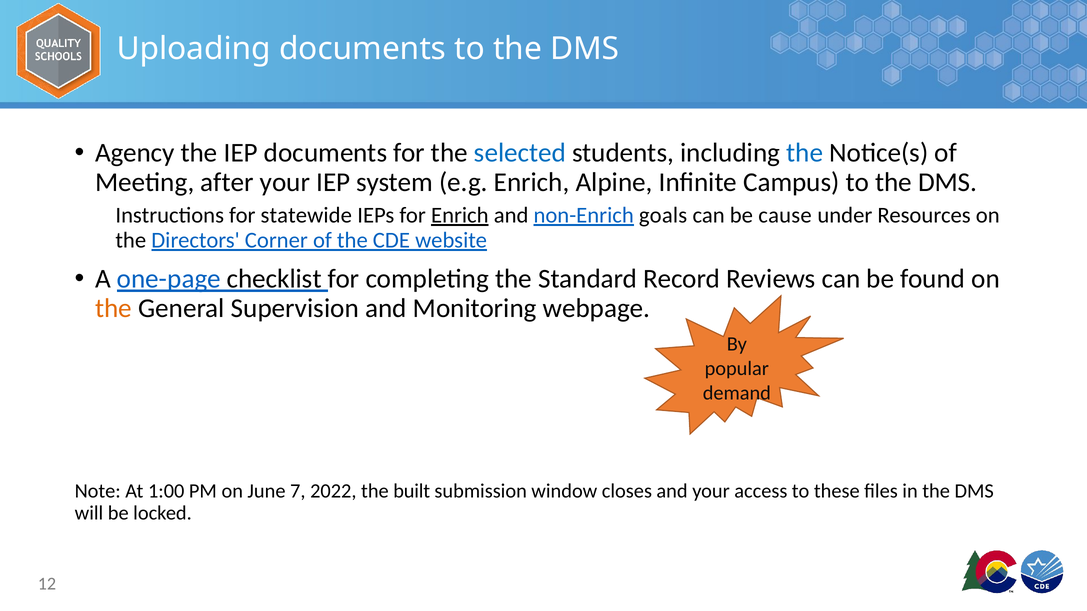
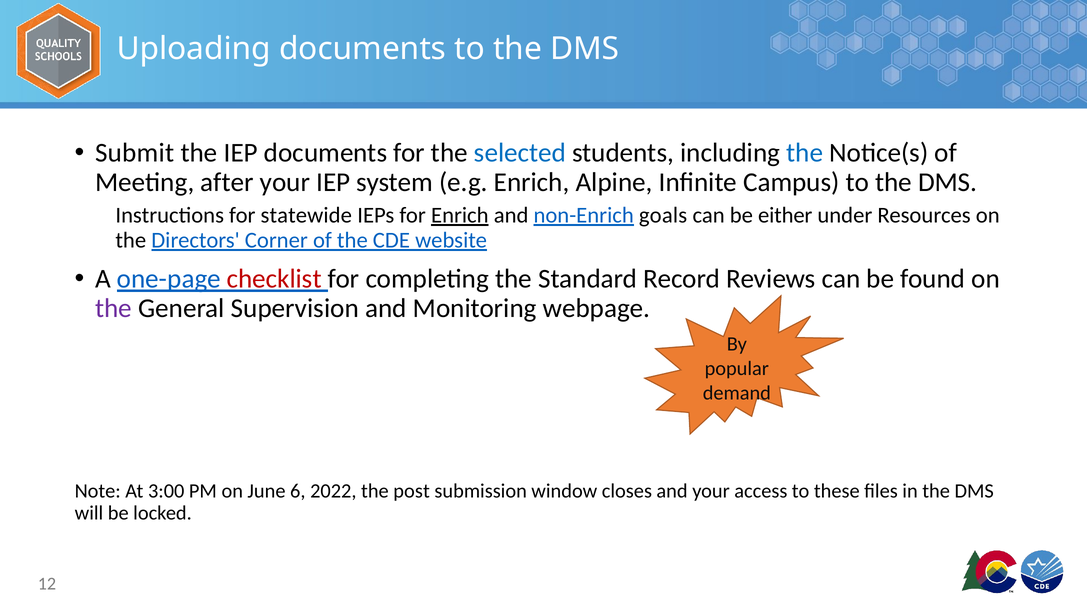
Agency: Agency -> Submit
cause: cause -> either
checklist colour: black -> red
the at (114, 309) colour: orange -> purple
1:00: 1:00 -> 3:00
7: 7 -> 6
built: built -> post
